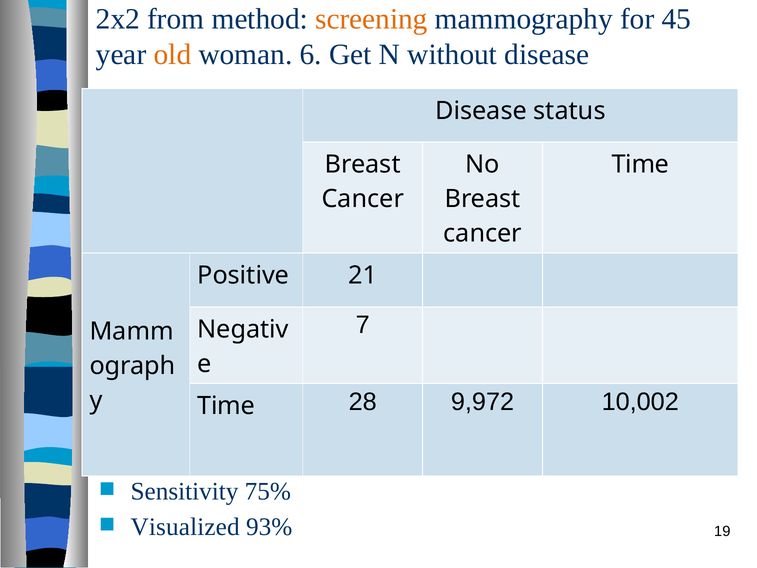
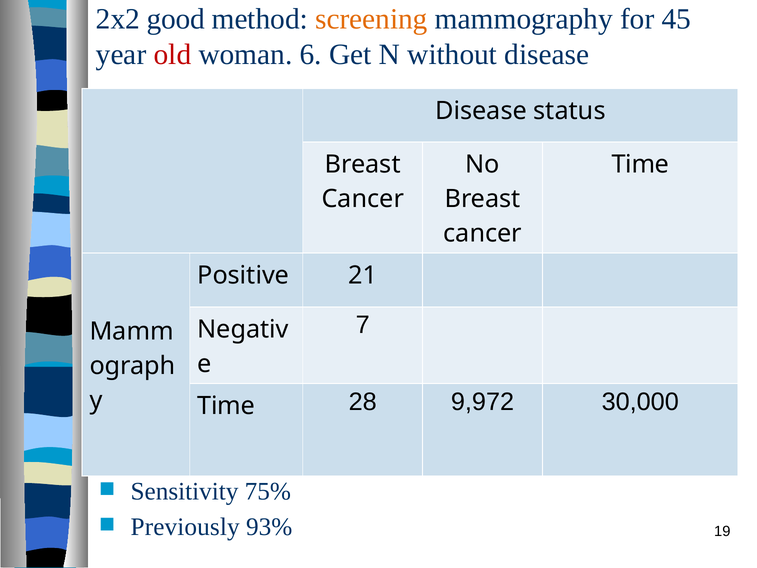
from: from -> good
old colour: orange -> red
10,002: 10,002 -> 30,000
Visualized: Visualized -> Previously
